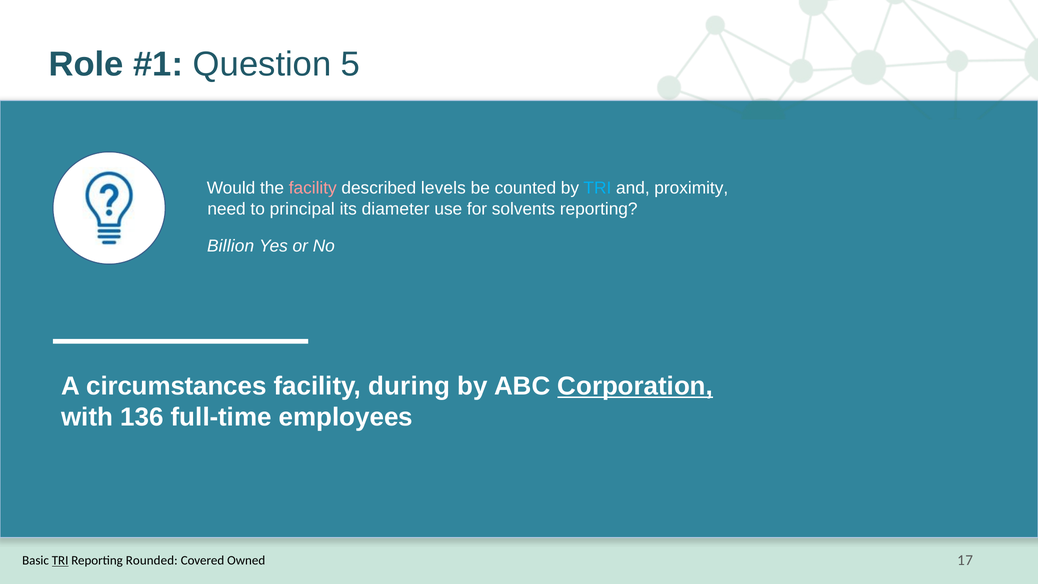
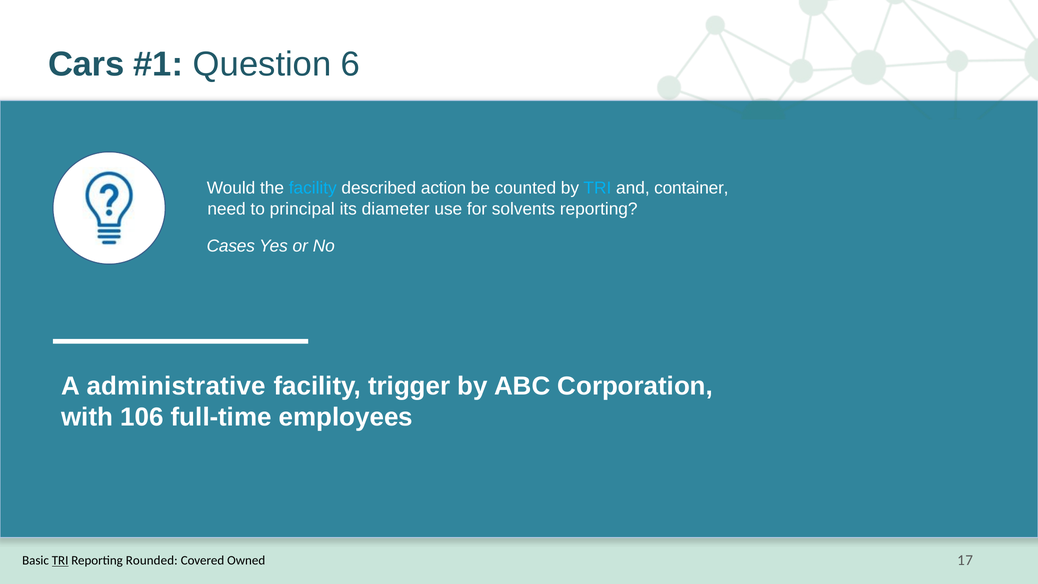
Role: Role -> Cars
5: 5 -> 6
facility at (313, 188) colour: pink -> light blue
levels: levels -> action
proximity: proximity -> container
Billion: Billion -> Cases
circumstances: circumstances -> administrative
during: during -> trigger
Corporation underline: present -> none
136: 136 -> 106
